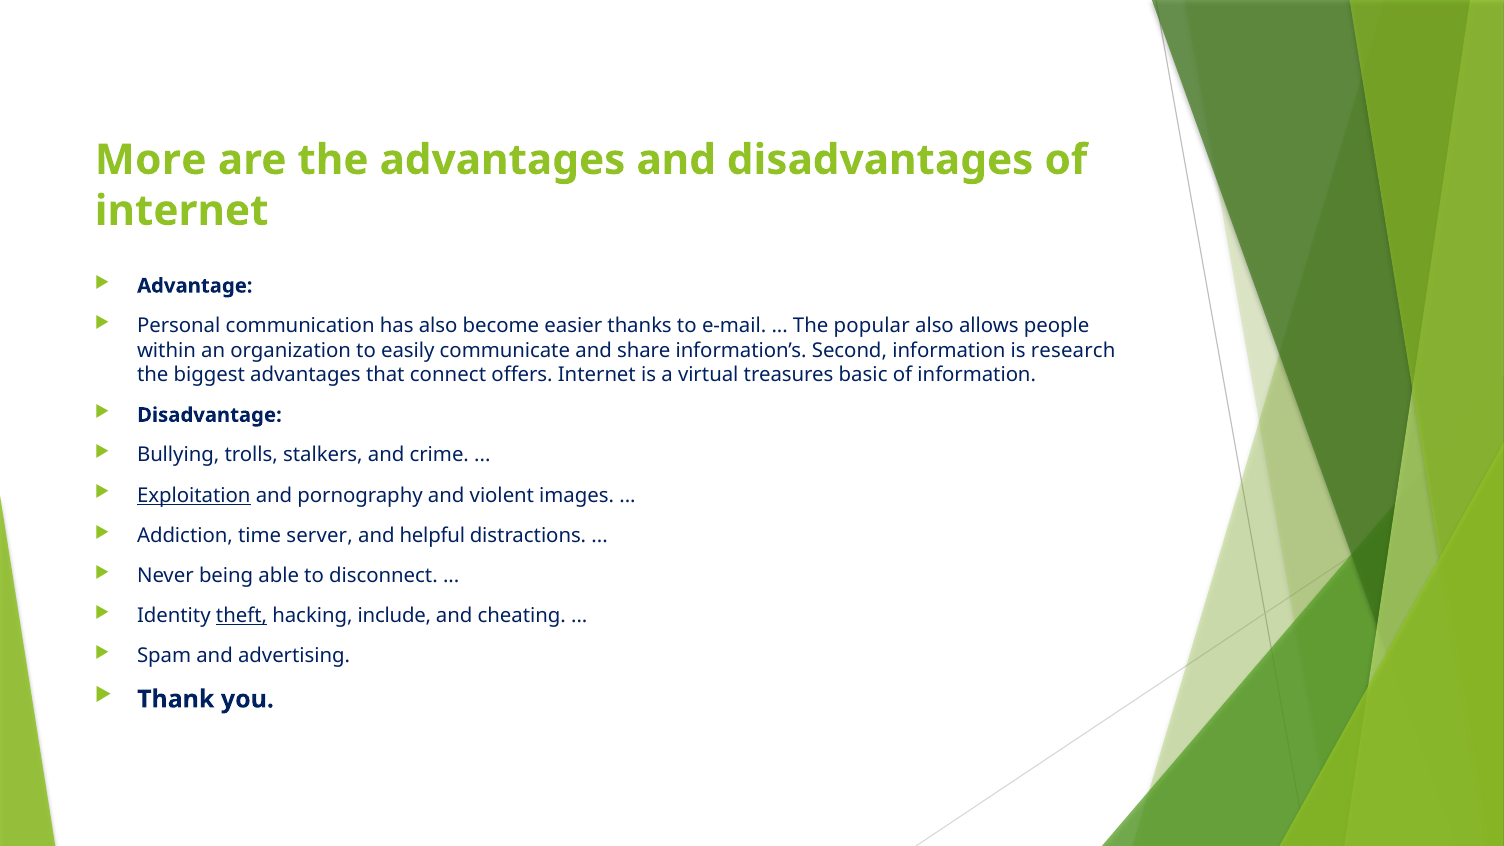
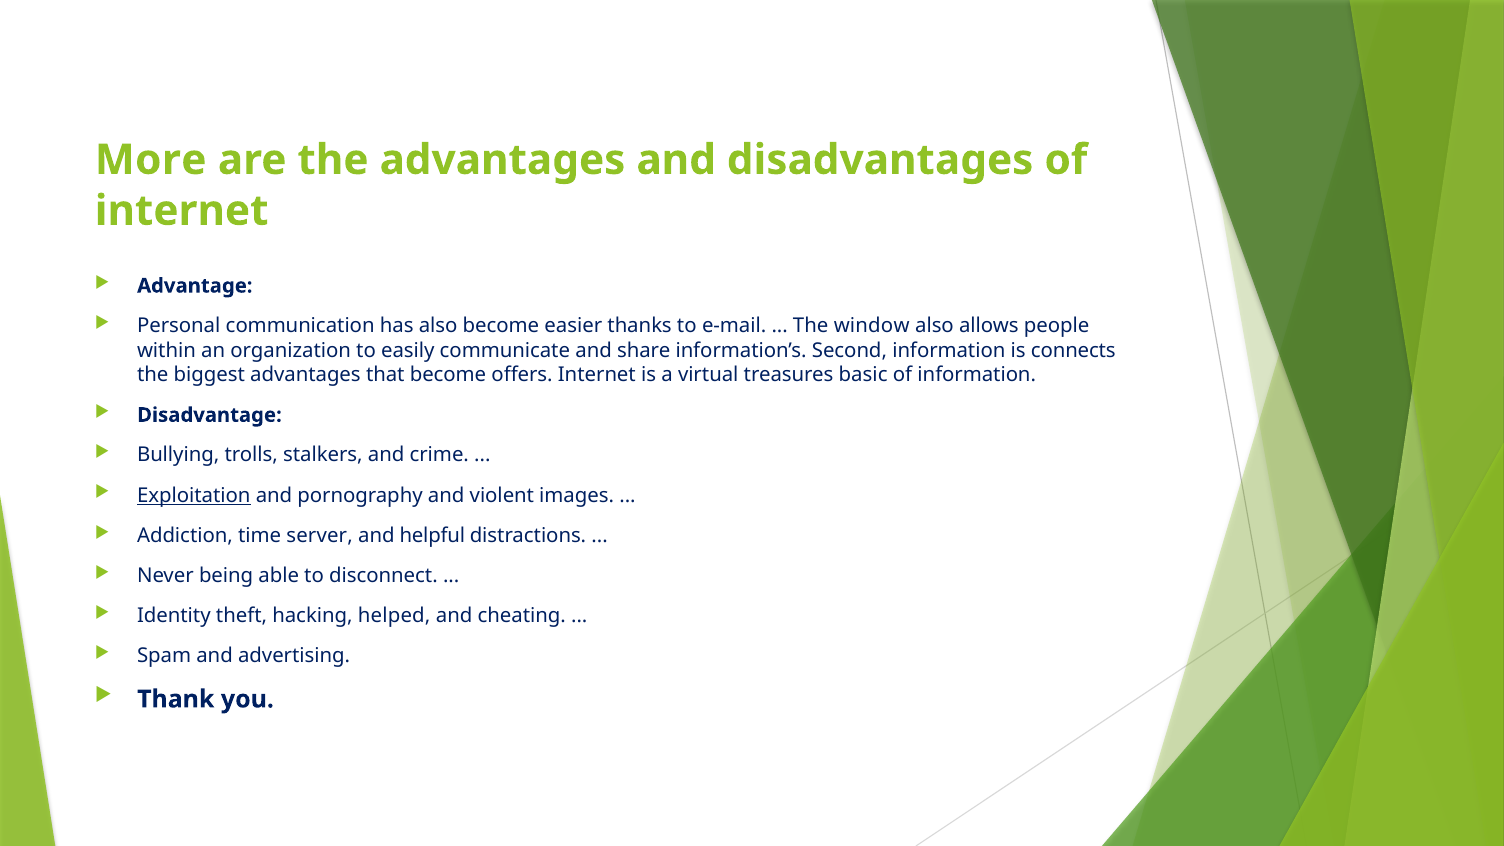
popular: popular -> window
research: research -> connects
that connect: connect -> become
theft underline: present -> none
include: include -> helped
